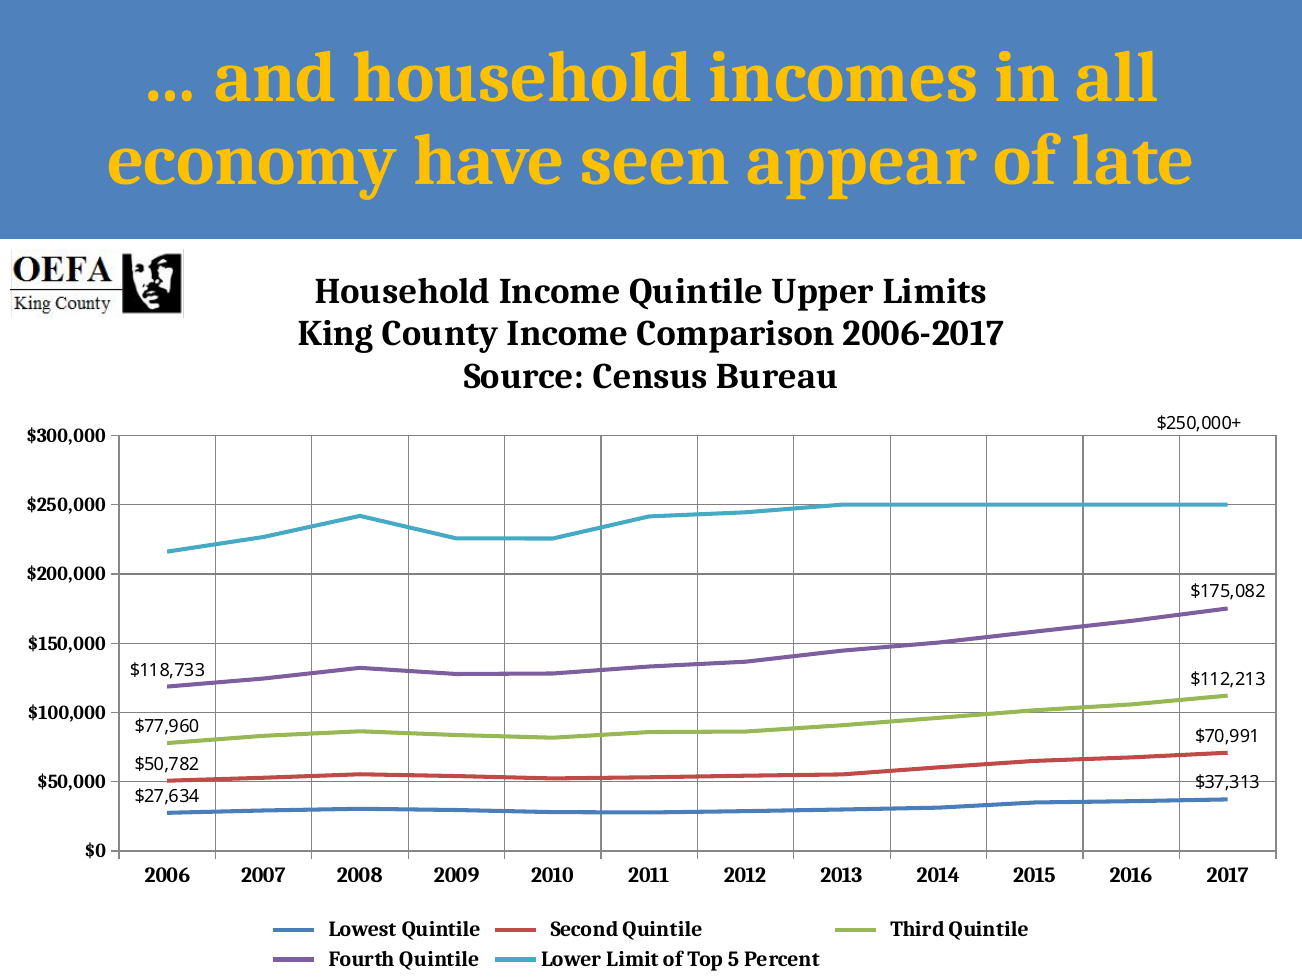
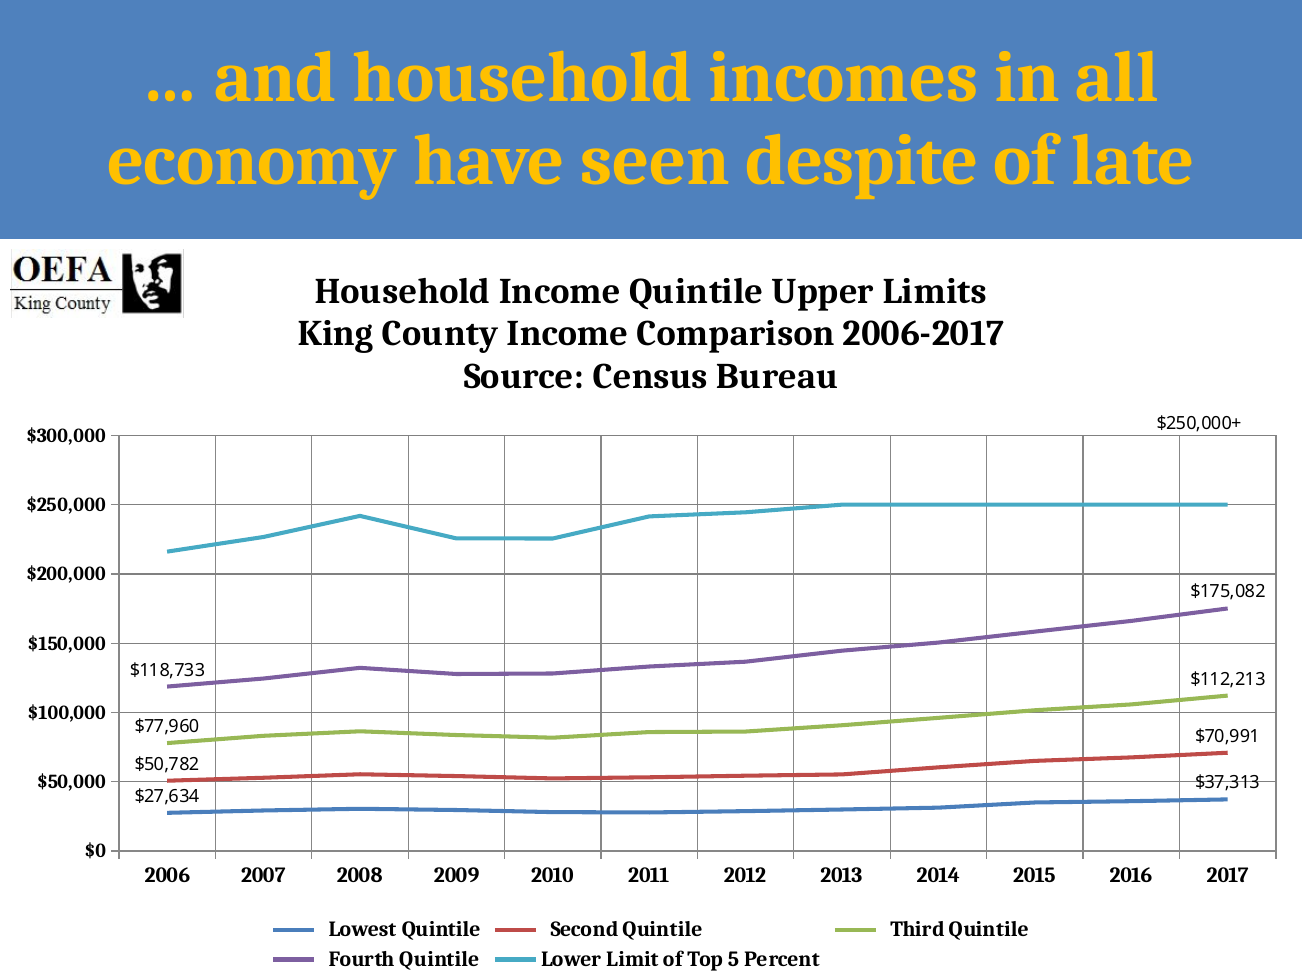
appear: appear -> despite
